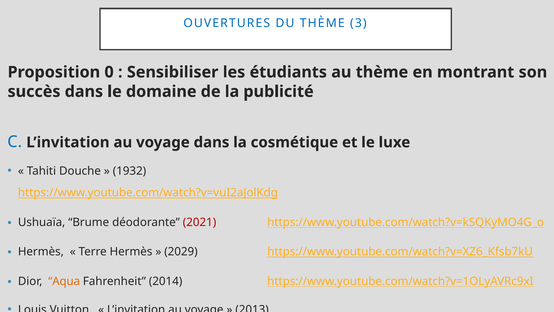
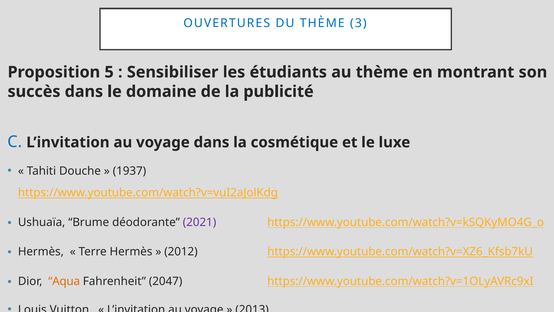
0: 0 -> 5
1932: 1932 -> 1937
2021 colour: red -> purple
2029: 2029 -> 2012
2014: 2014 -> 2047
